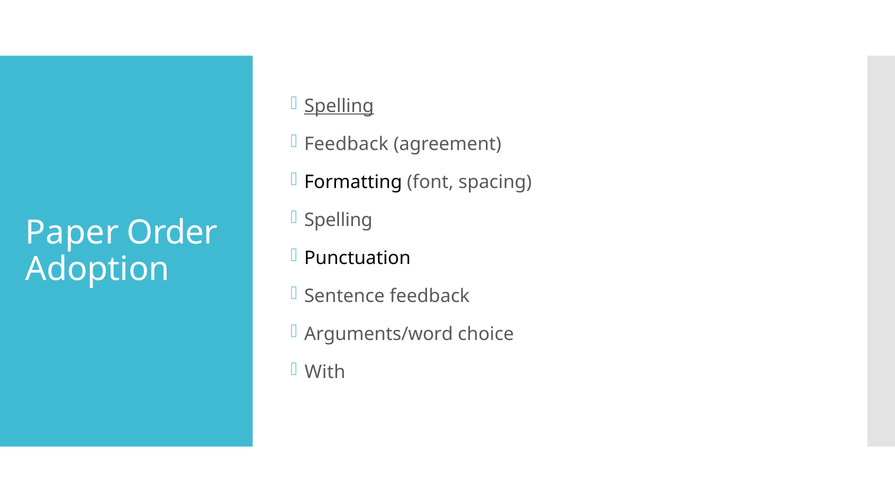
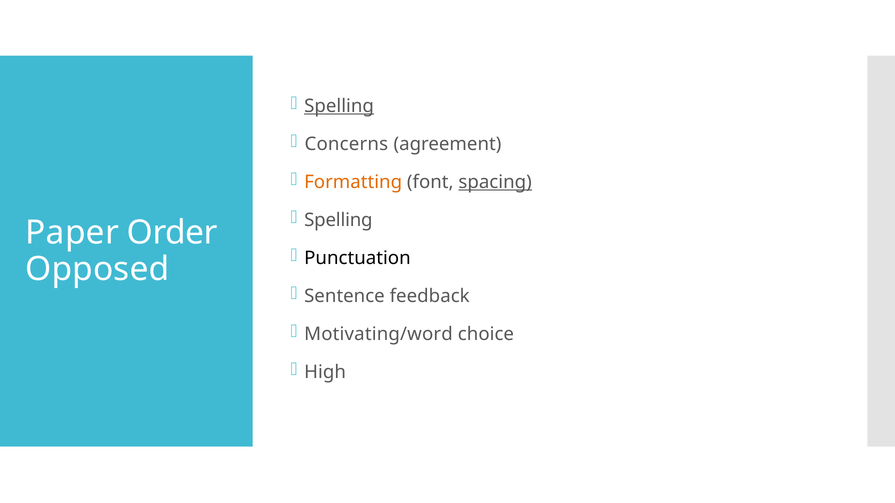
Feedback at (346, 144): Feedback -> Concerns
Formatting colour: black -> orange
spacing underline: none -> present
Adoption: Adoption -> Opposed
Arguments/word: Arguments/word -> Motivating/word
With: With -> High
